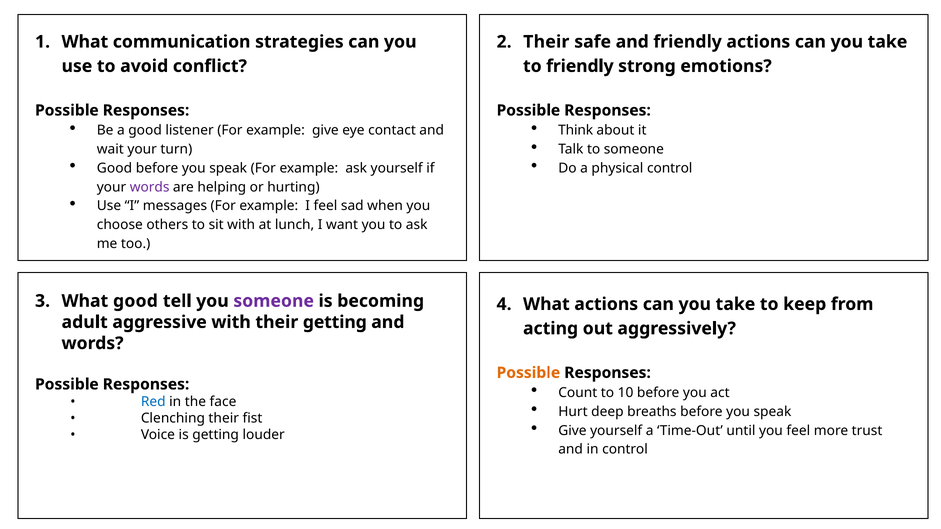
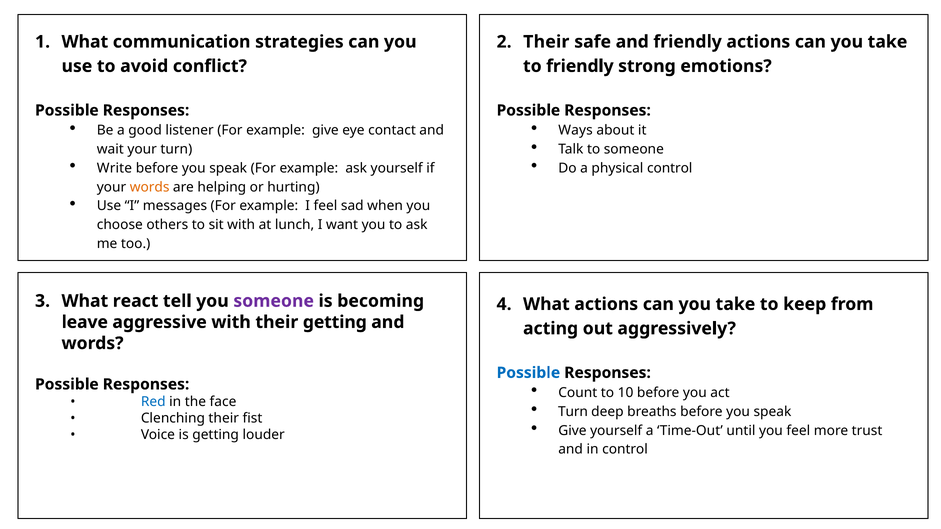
Think: Think -> Ways
Good at (114, 168): Good -> Write
words at (150, 187) colour: purple -> orange
What good: good -> react
adult: adult -> leave
Possible at (528, 373) colour: orange -> blue
Hurt at (573, 412): Hurt -> Turn
